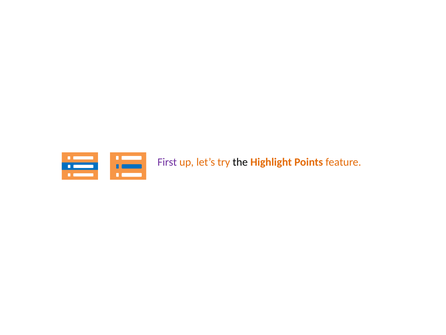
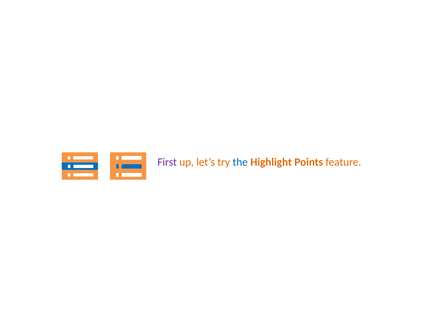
the colour: black -> blue
